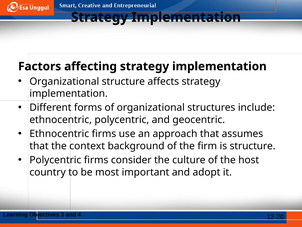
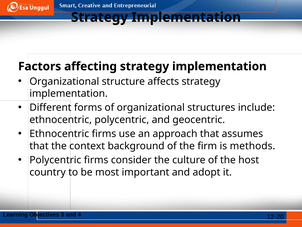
is structure: structure -> methods
